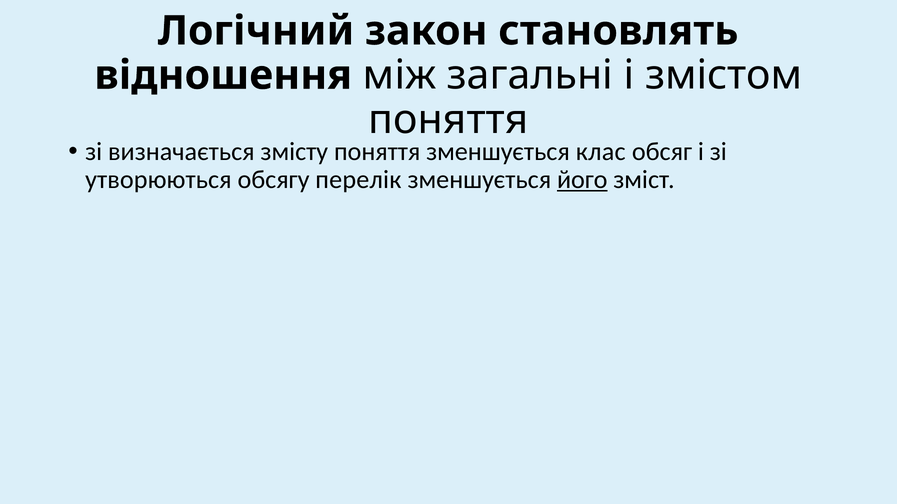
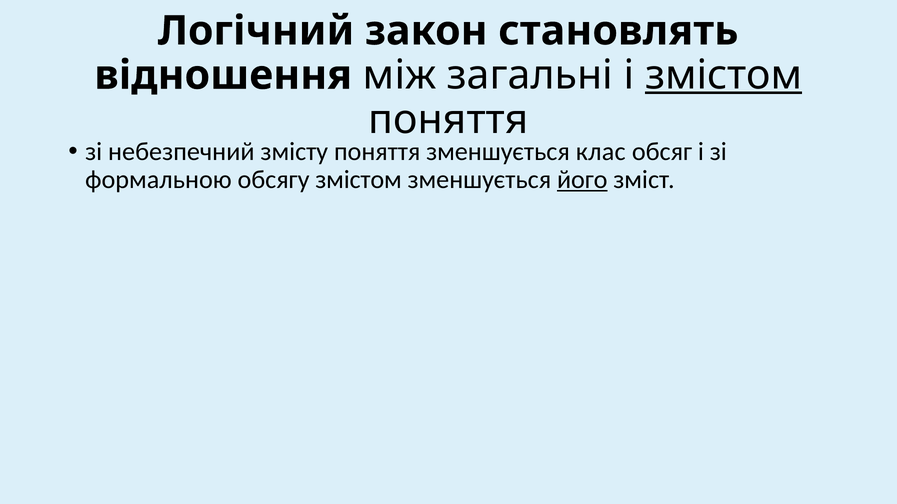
змістом at (724, 75) underline: none -> present
визначається: визначається -> небезпечний
утворюються: утворюються -> формальною
обсягу перелік: перелік -> змістом
